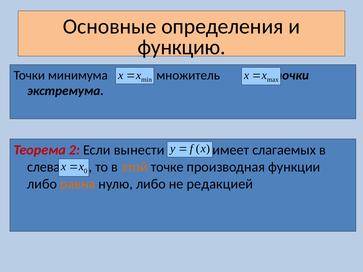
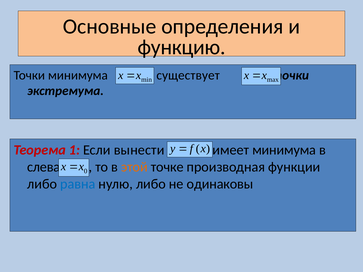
множитель: множитель -> существует
2: 2 -> 1
имеет слагаемых: слагаемых -> минимума
равна colour: orange -> blue
редакцией: редакцией -> одинаковы
